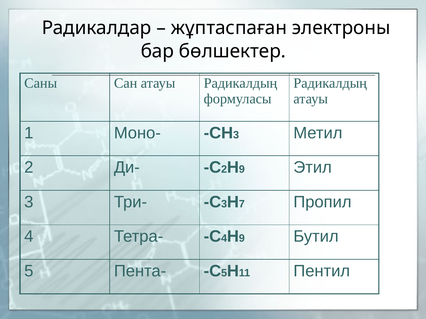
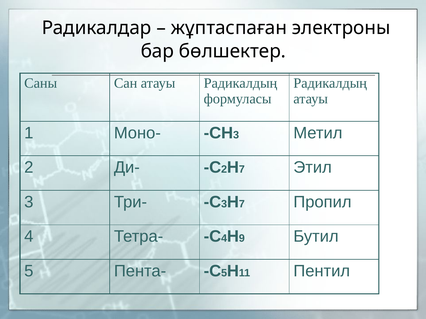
9 at (242, 170): 9 -> 7
